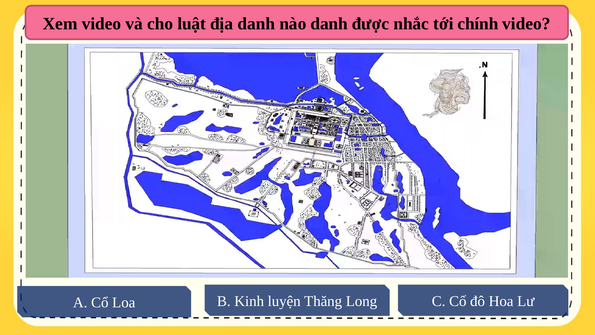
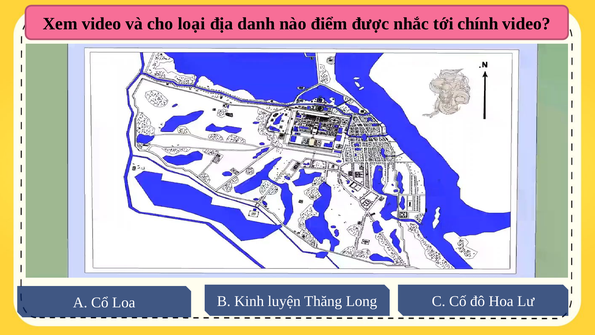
luật: luật -> loại
nào danh: danh -> điểm
